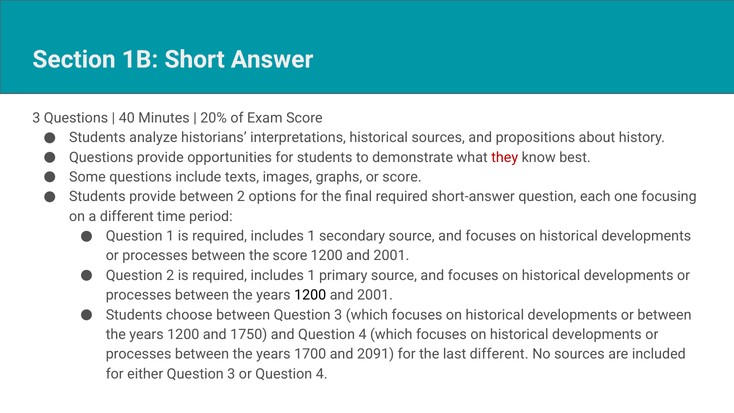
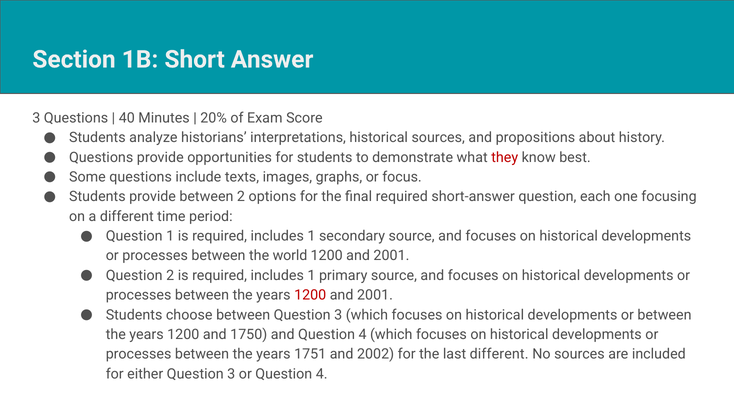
or score: score -> focus
the score: score -> world
1200 at (310, 295) colour: black -> red
1700: 1700 -> 1751
2091: 2091 -> 2002
